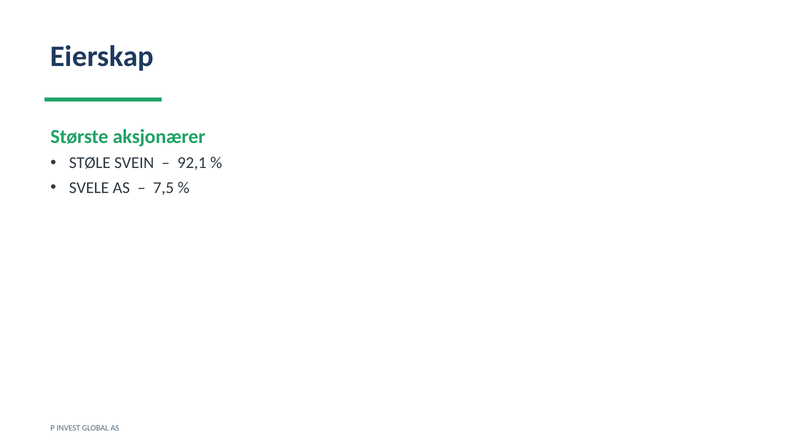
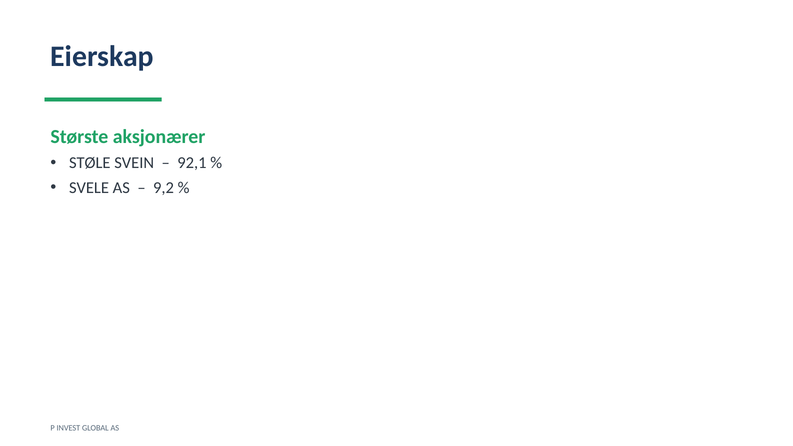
7,5: 7,5 -> 9,2
